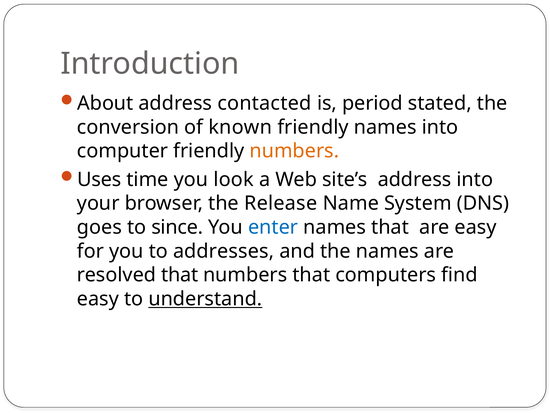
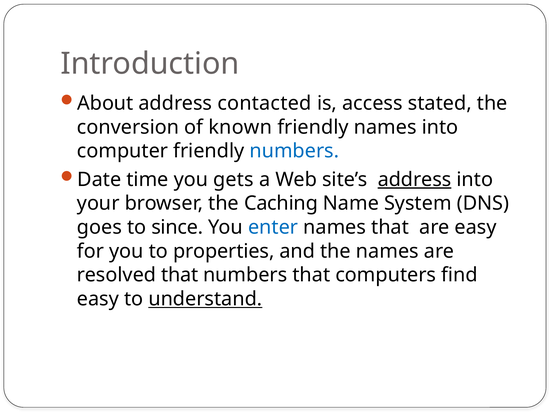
period: period -> access
numbers at (294, 151) colour: orange -> blue
Uses: Uses -> Date
look: look -> gets
address at (415, 179) underline: none -> present
Release: Release -> Caching
addresses: addresses -> properties
